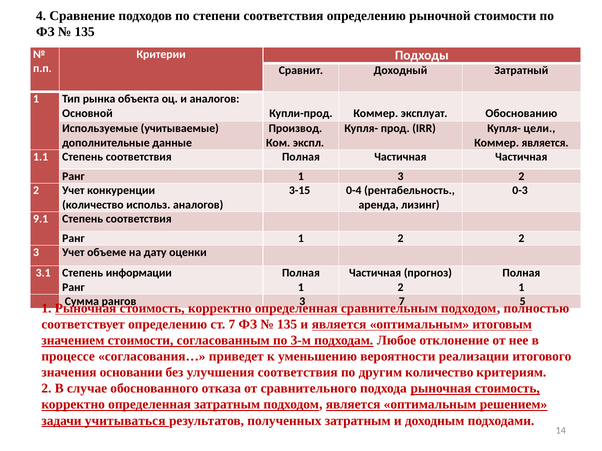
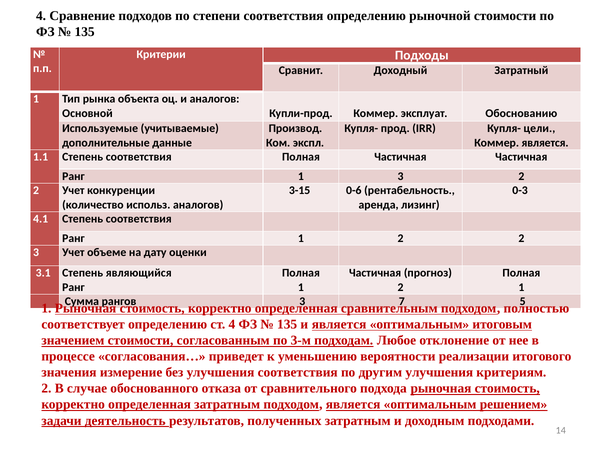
0-4: 0-4 -> 0-6
9.1: 9.1 -> 4.1
информации: информации -> являющийся
ст 7: 7 -> 4
основании: основании -> измерение
другим количество: количество -> улучшения
учитываться: учитываться -> деятельность
